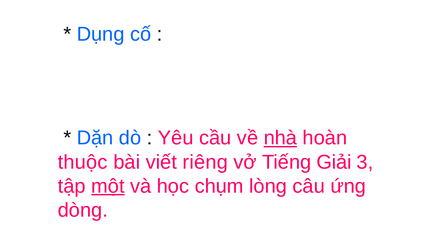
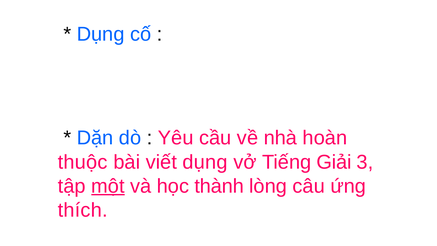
nhà underline: present -> none
viết riêng: riêng -> dụng
chụm: chụm -> thành
dòng: dòng -> thích
